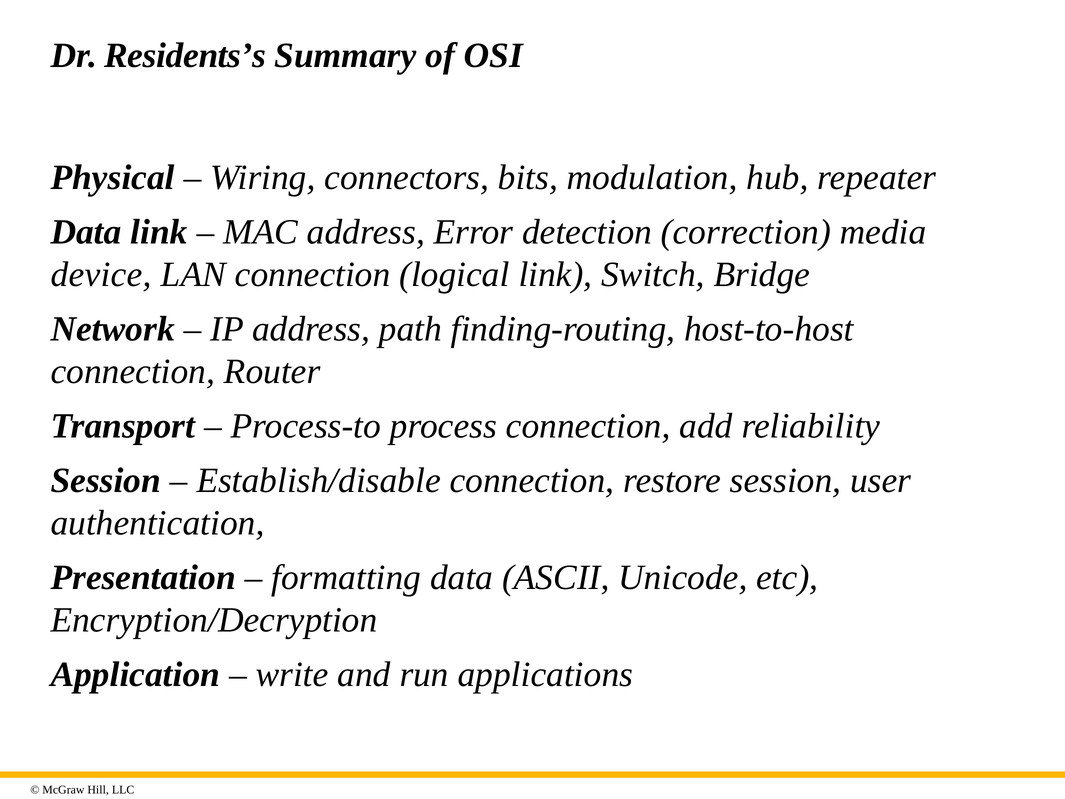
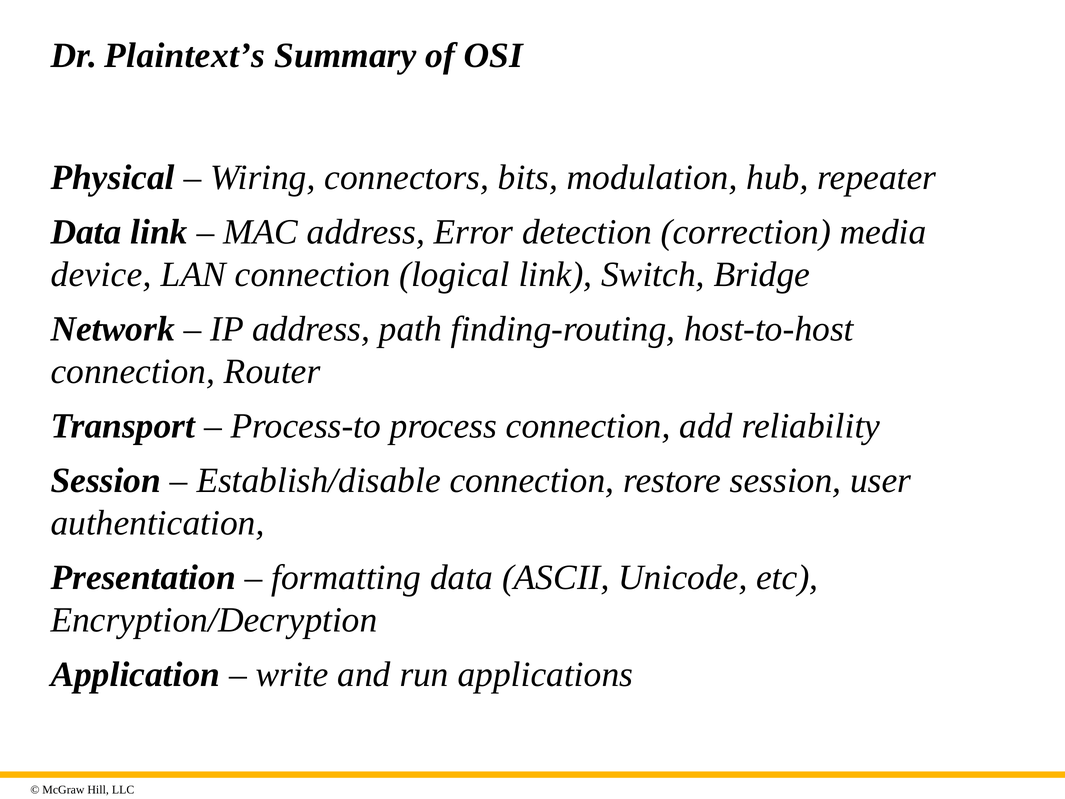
Residents’s: Residents’s -> Plaintext’s
